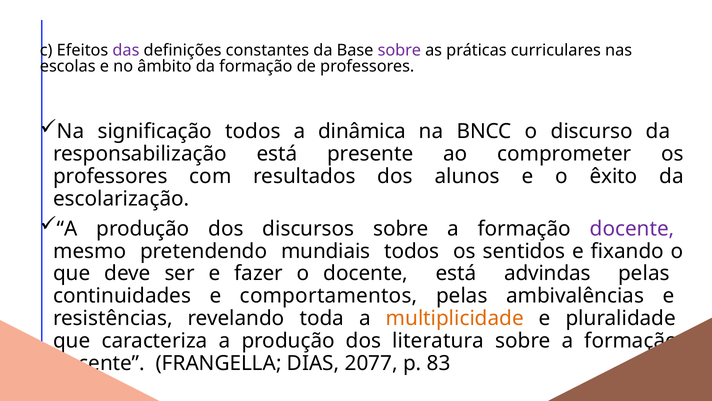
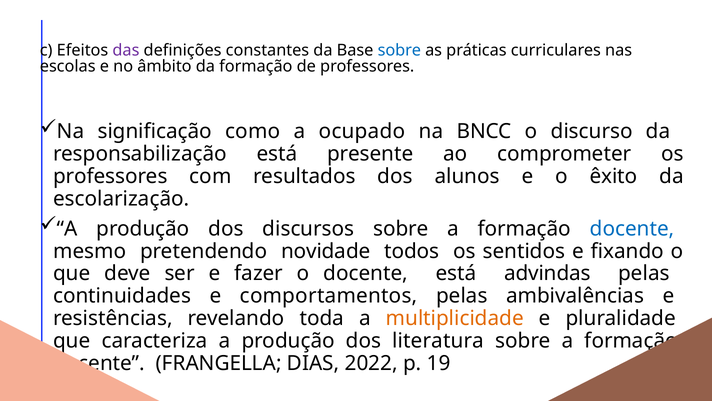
sobre at (399, 50) colour: purple -> blue
significação todos: todos -> como
dinâmica: dinâmica -> ocupado
docente at (632, 228) colour: purple -> blue
mundiais: mundiais -> novidade
2077: 2077 -> 2022
83: 83 -> 19
